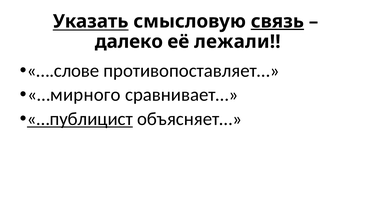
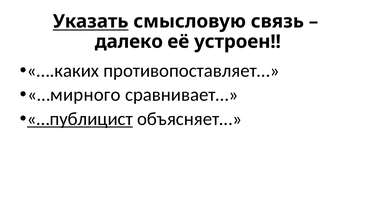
связь underline: present -> none
лежали: лежали -> устроен
….слове: ….слове -> ….каких
